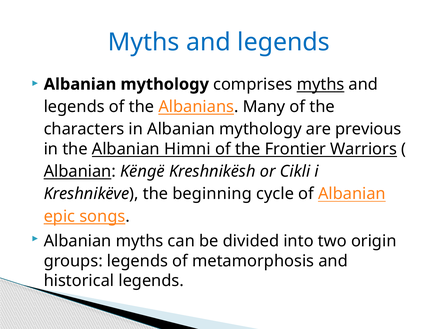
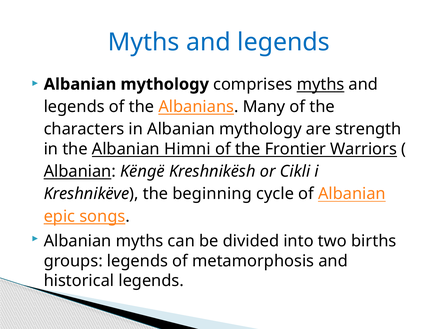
previous: previous -> strength
origin: origin -> births
